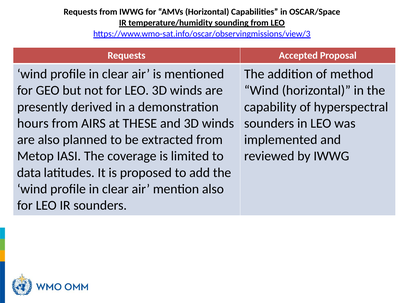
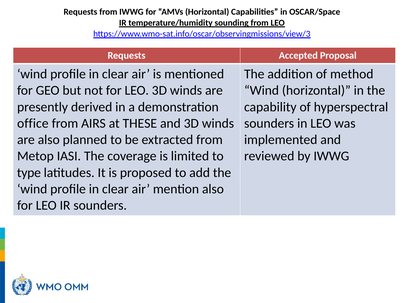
hours: hours -> office
data: data -> type
